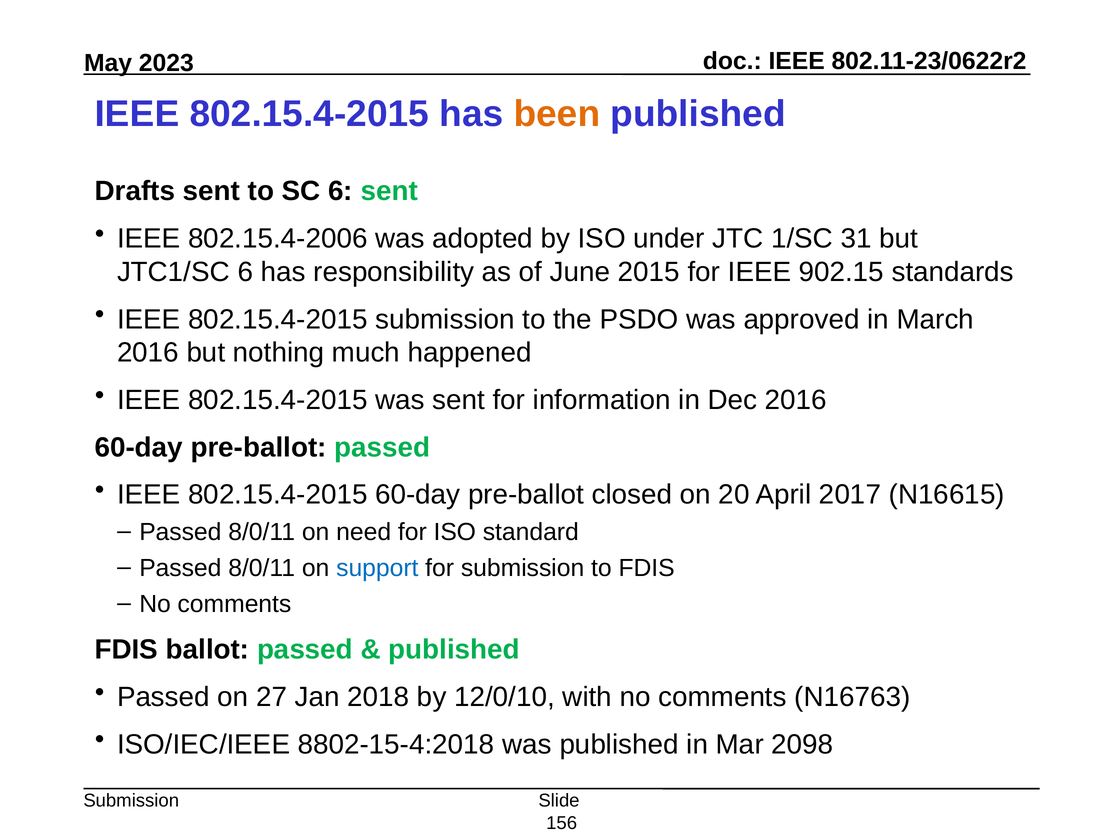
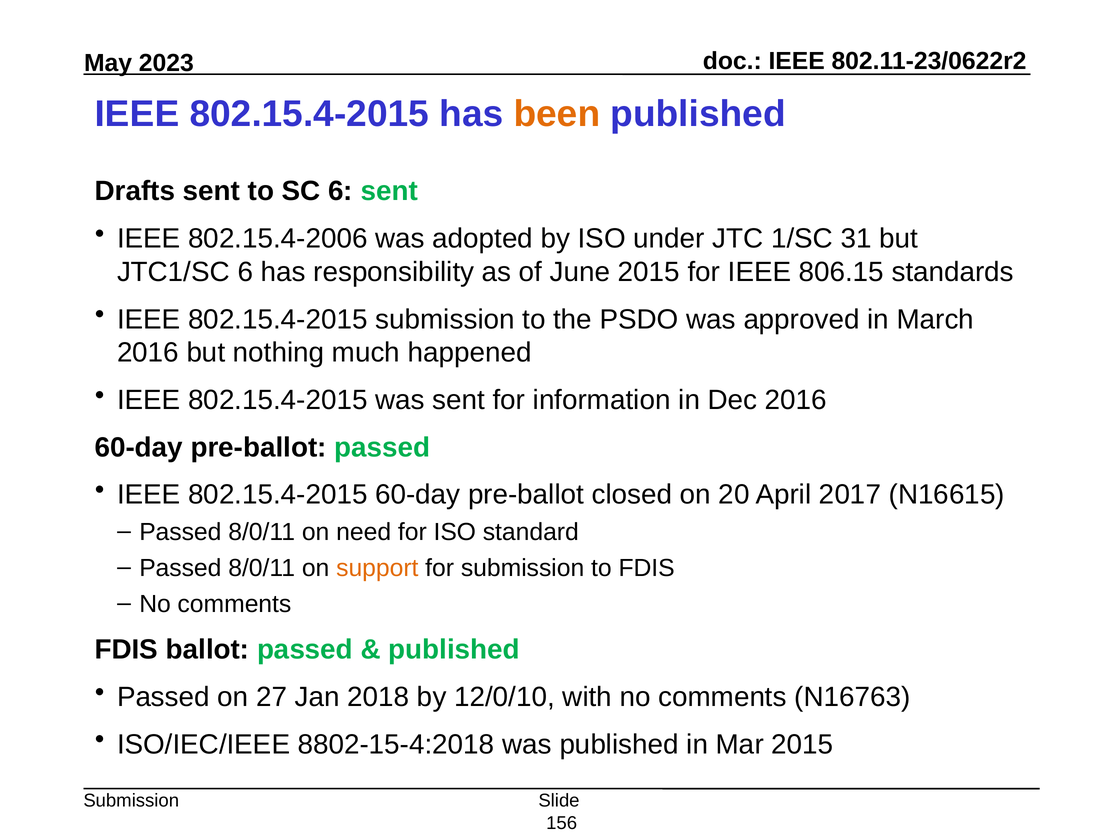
902.15: 902.15 -> 806.15
support colour: blue -> orange
Mar 2098: 2098 -> 2015
